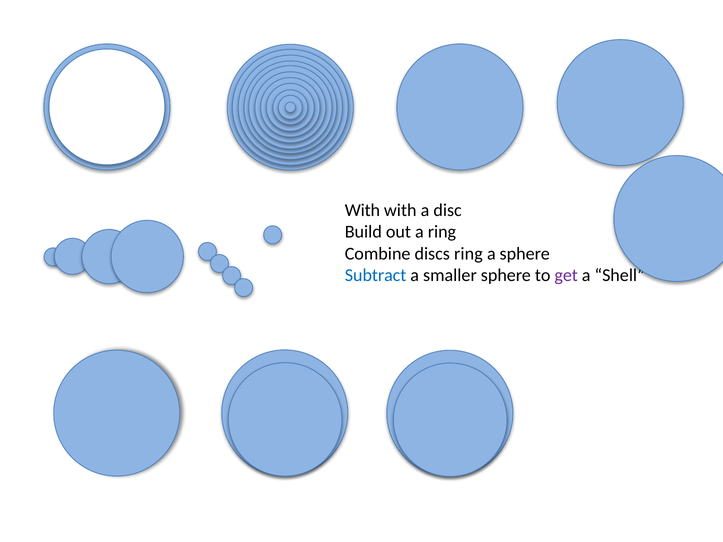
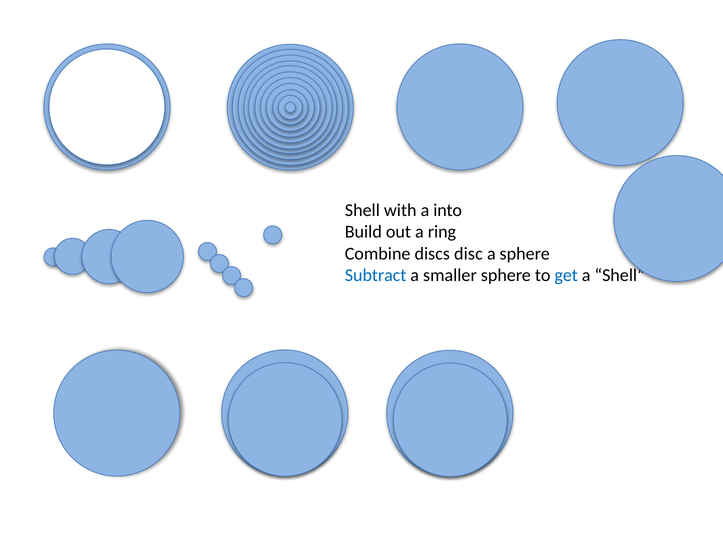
With at (362, 210): With -> Shell
disc: disc -> into
discs ring: ring -> disc
get colour: purple -> blue
